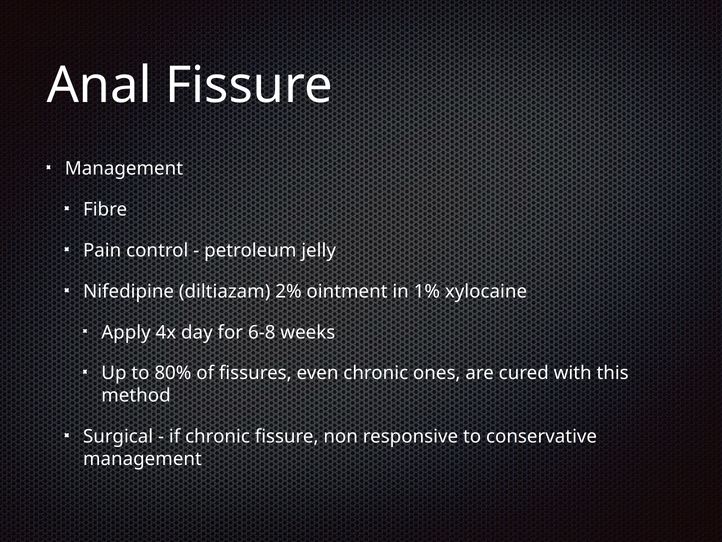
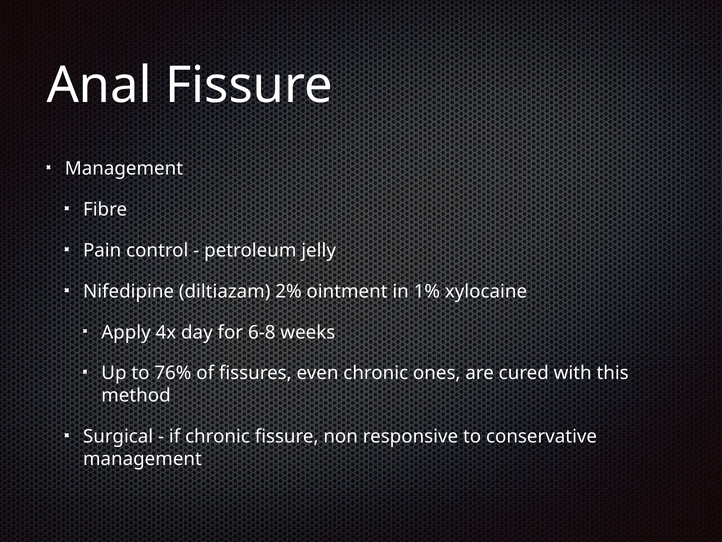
80%: 80% -> 76%
